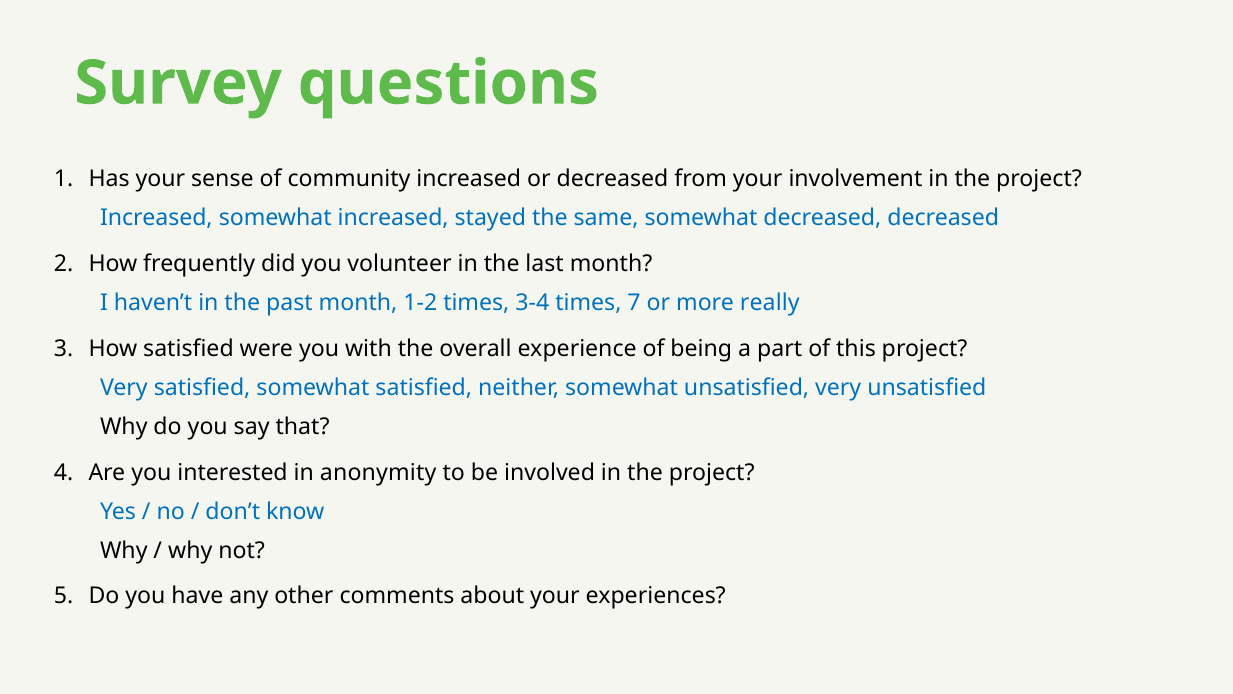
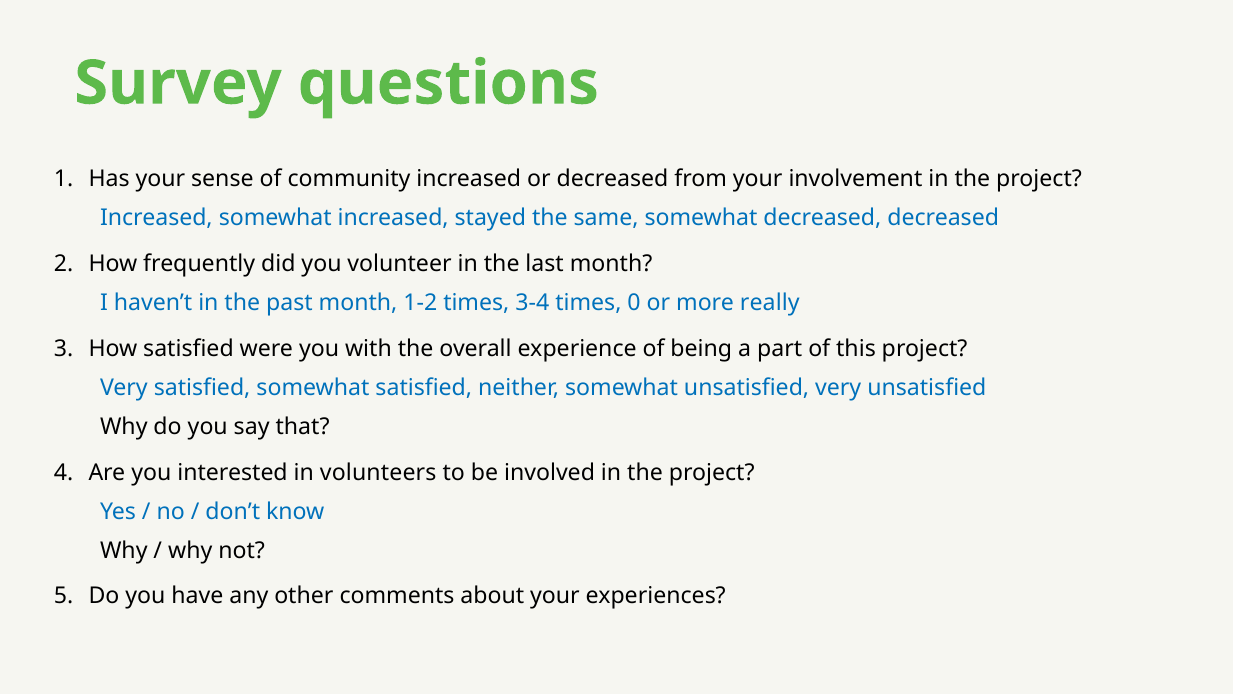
7: 7 -> 0
anonymity: anonymity -> volunteers
